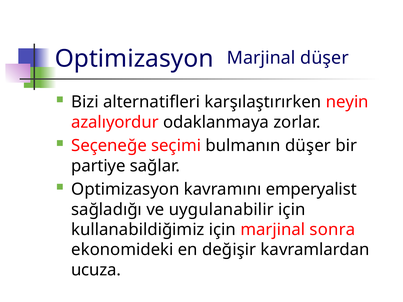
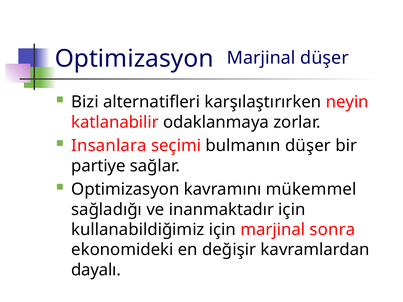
azalıyordur: azalıyordur -> katlanabilir
Seçeneğe: Seçeneğe -> Insanlara
emperyalist: emperyalist -> mükemmel
uygulanabilir: uygulanabilir -> inanmaktadır
ucuza: ucuza -> dayalı
